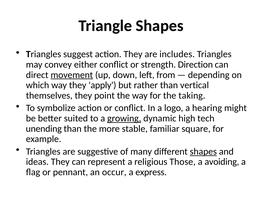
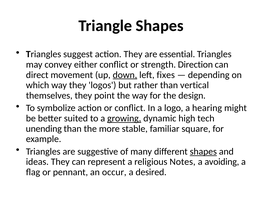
includes: includes -> essential
movement underline: present -> none
down underline: none -> present
from: from -> fixes
apply: apply -> logos
taking: taking -> design
Those: Those -> Notes
express: express -> desired
